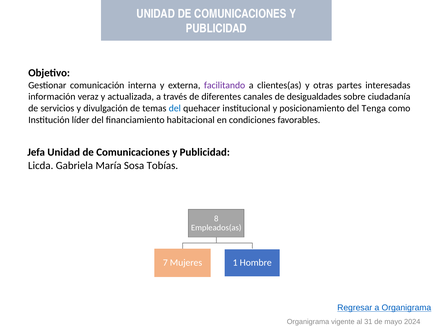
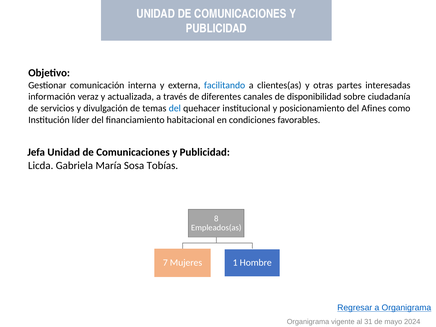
facilitando colour: purple -> blue
desigualdades: desigualdades -> disponibilidad
Tenga: Tenga -> Afines
